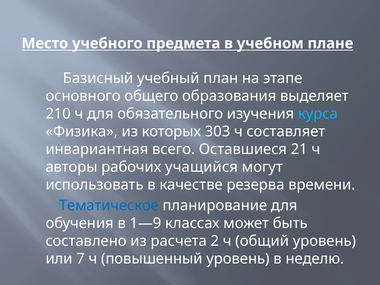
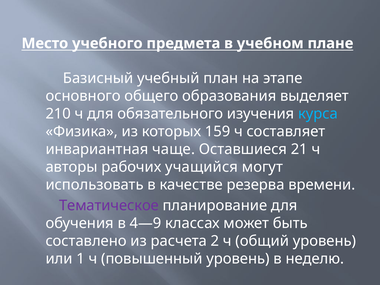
303: 303 -> 159
всего: всего -> чаще
Тематическое colour: blue -> purple
1—9: 1—9 -> 4—9
7: 7 -> 1
